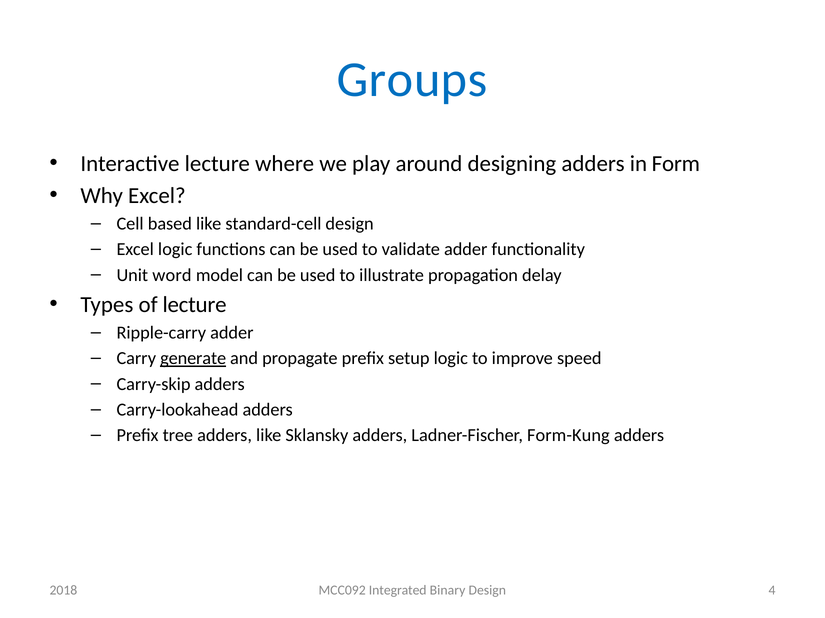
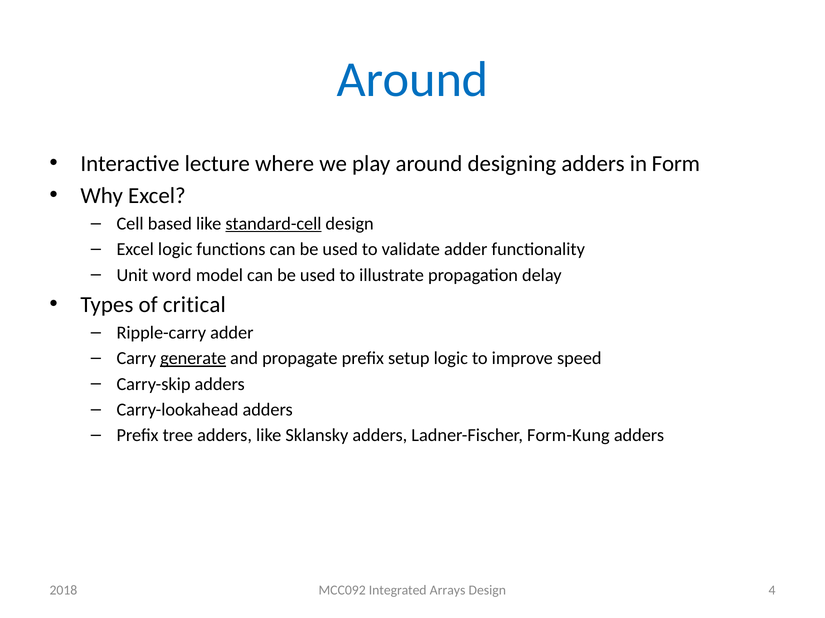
Groups at (412, 80): Groups -> Around
standard-cell underline: none -> present
of lecture: lecture -> critical
Binary: Binary -> Arrays
